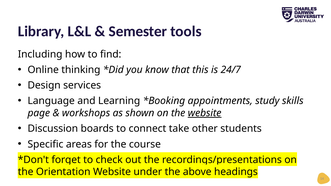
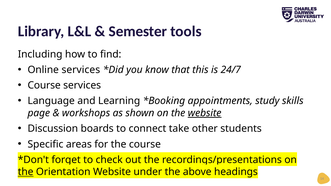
Online thinking: thinking -> services
Design at (44, 85): Design -> Course
the at (26, 172) underline: none -> present
